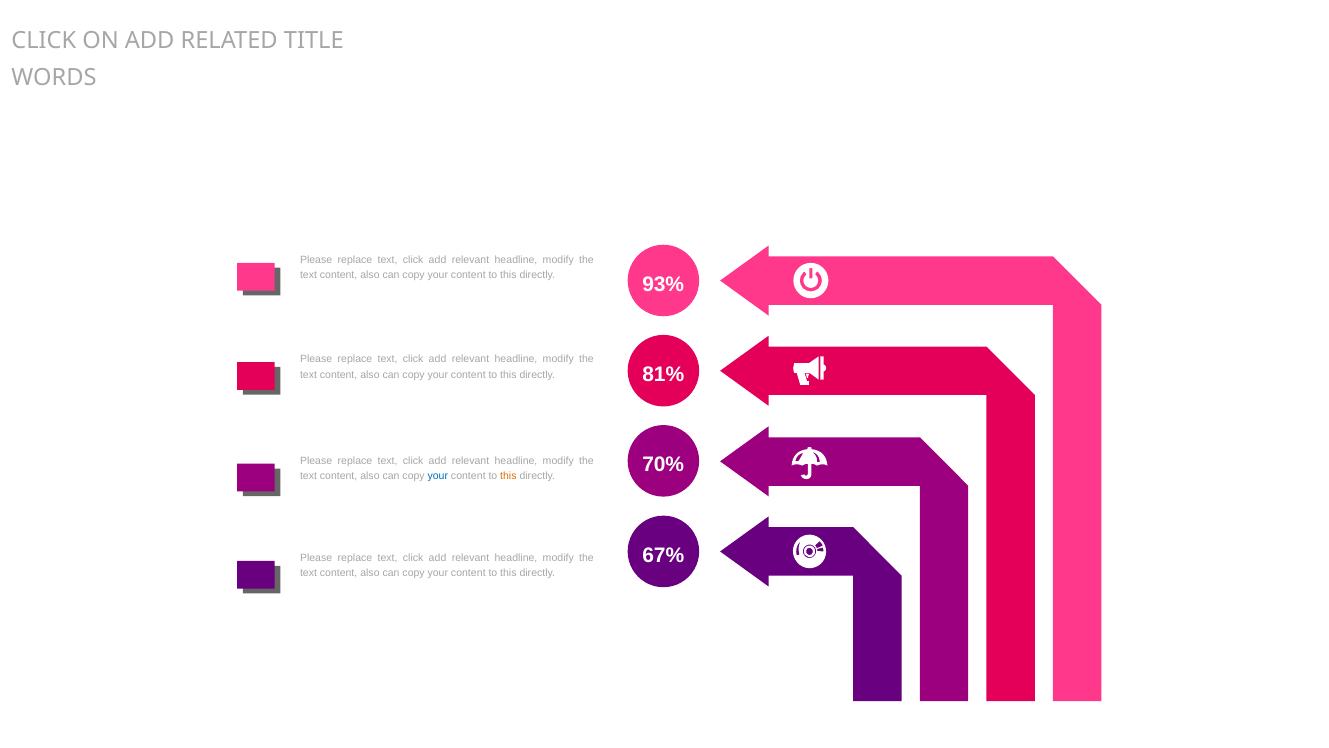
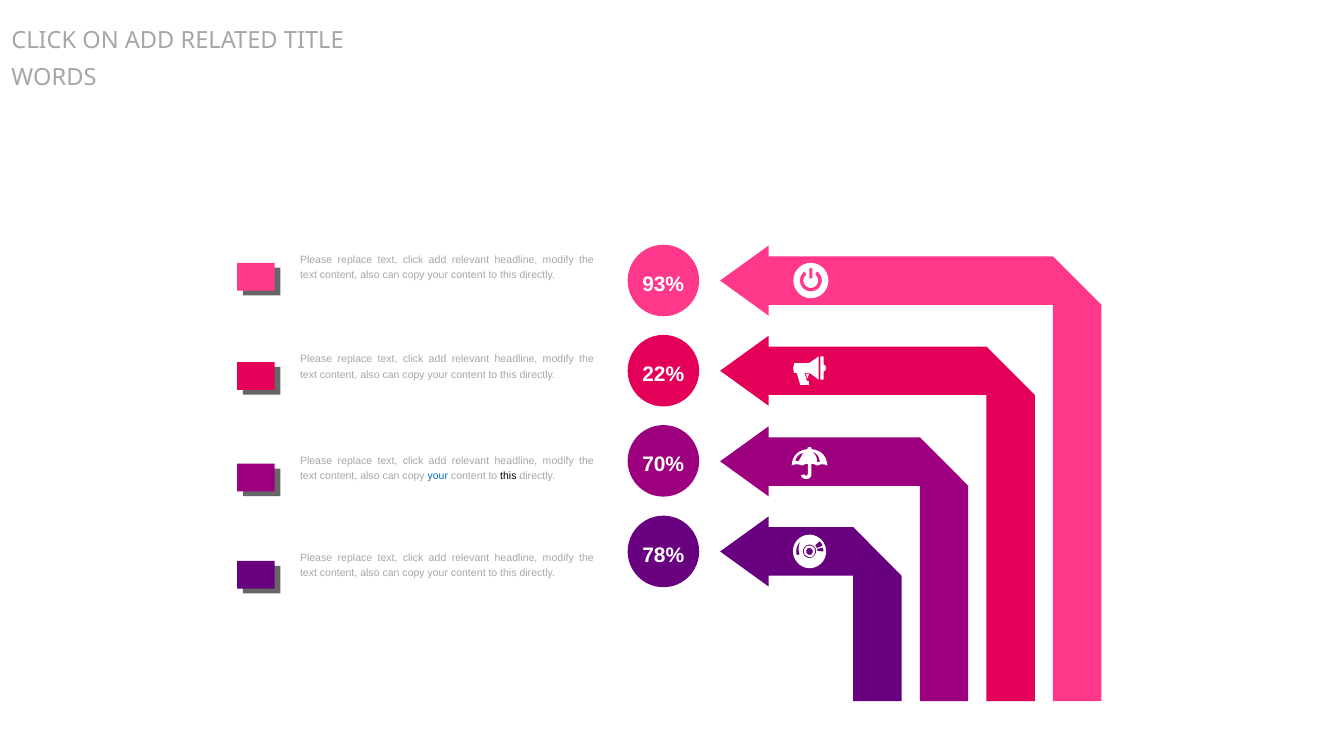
81%: 81% -> 22%
this at (508, 476) colour: orange -> black
67%: 67% -> 78%
